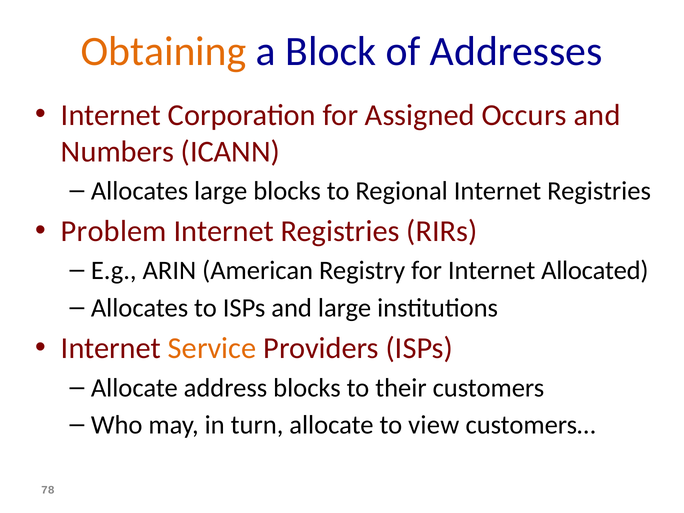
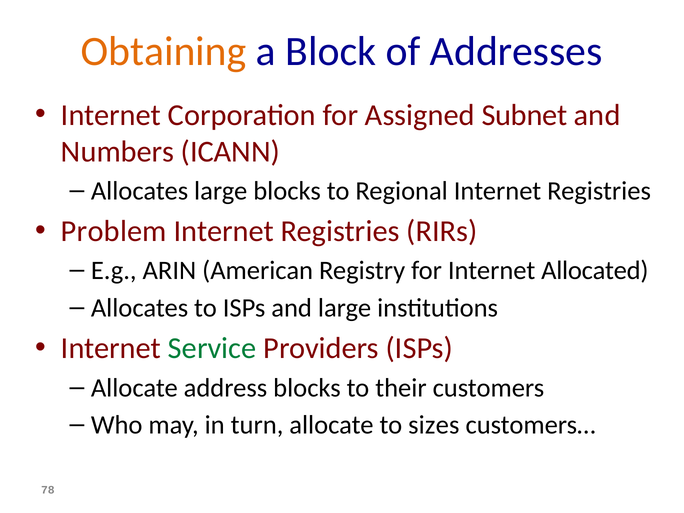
Occurs: Occurs -> Subnet
Service colour: orange -> green
view: view -> sizes
